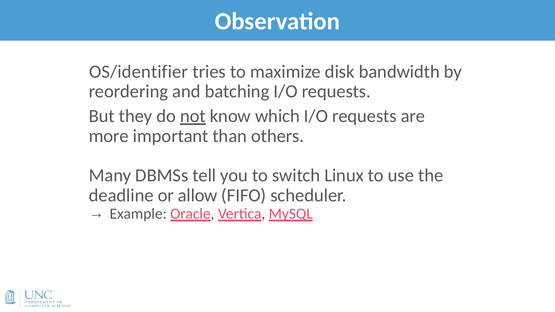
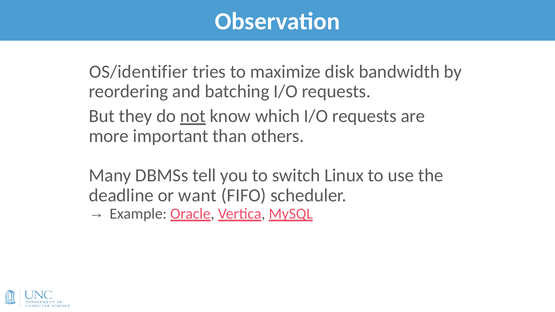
allow: allow -> want
